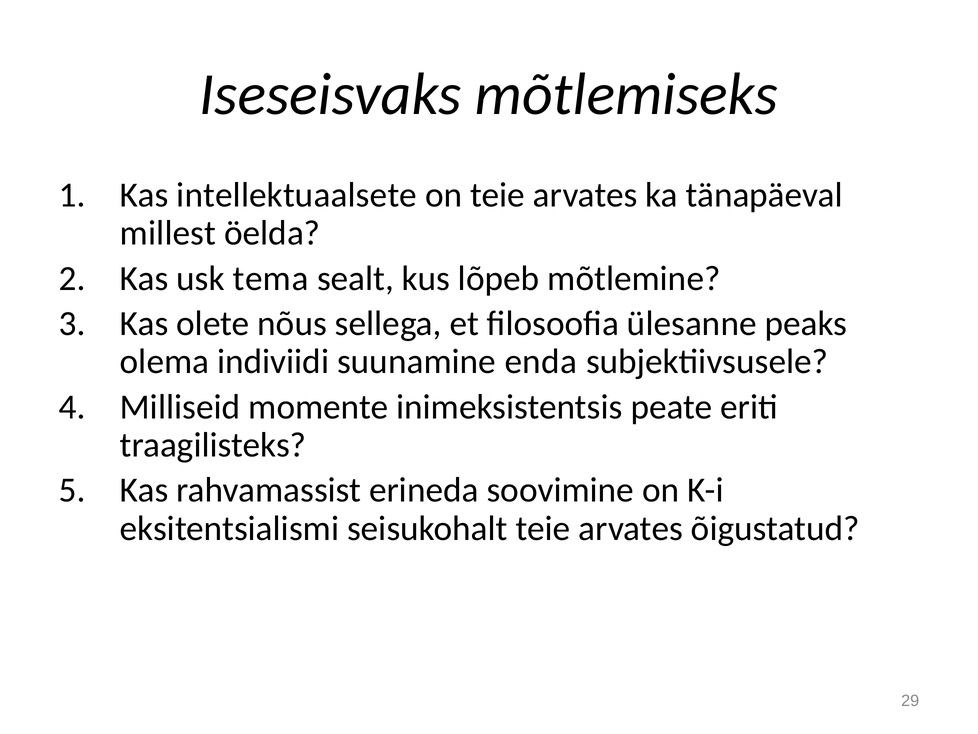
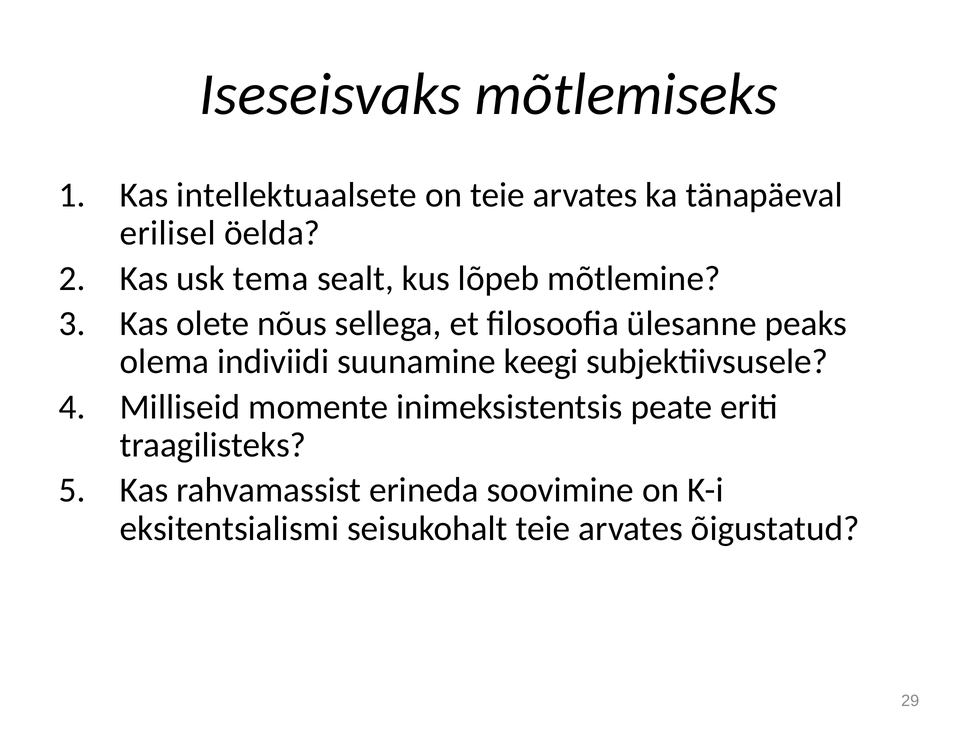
millest: millest -> erilisel
enda: enda -> keegi
